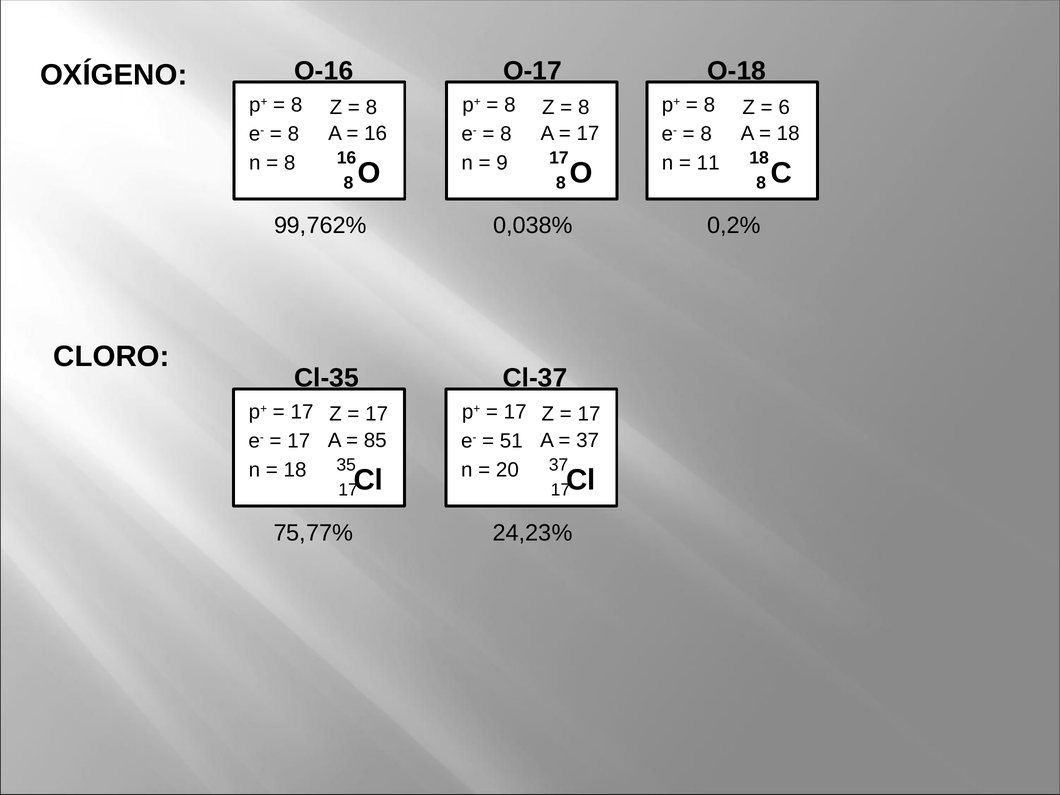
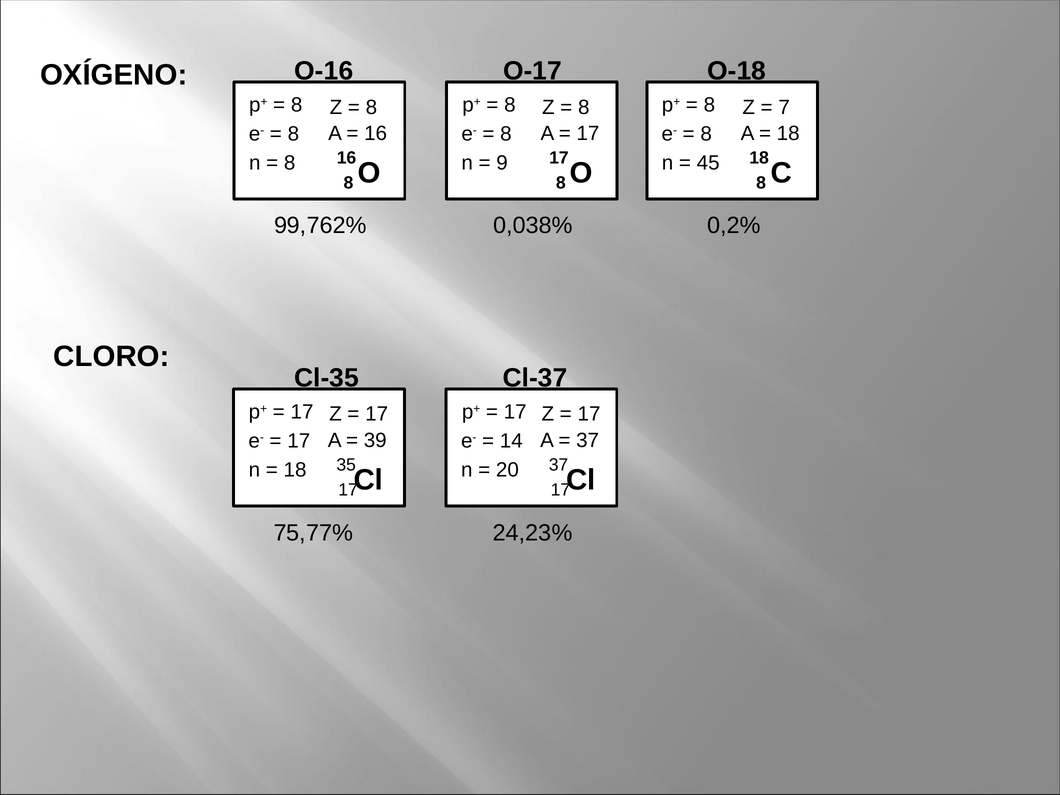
6: 6 -> 7
11: 11 -> 45
85: 85 -> 39
51: 51 -> 14
